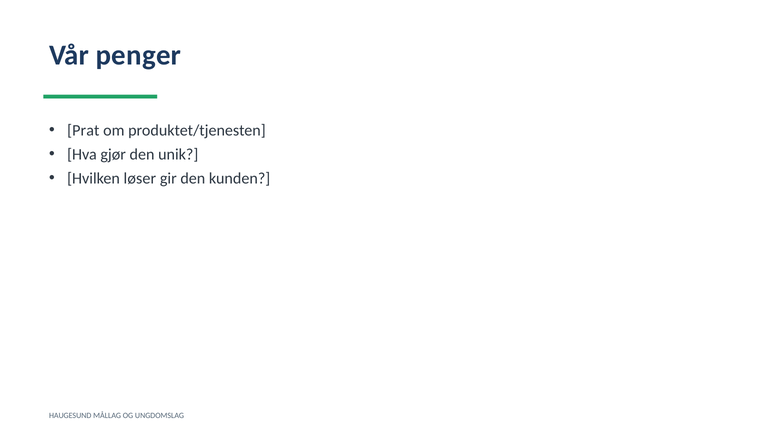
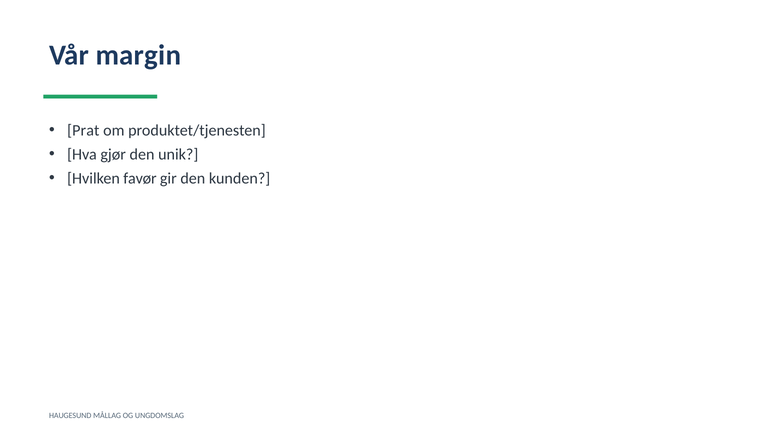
penger: penger -> margin
løser: løser -> favør
